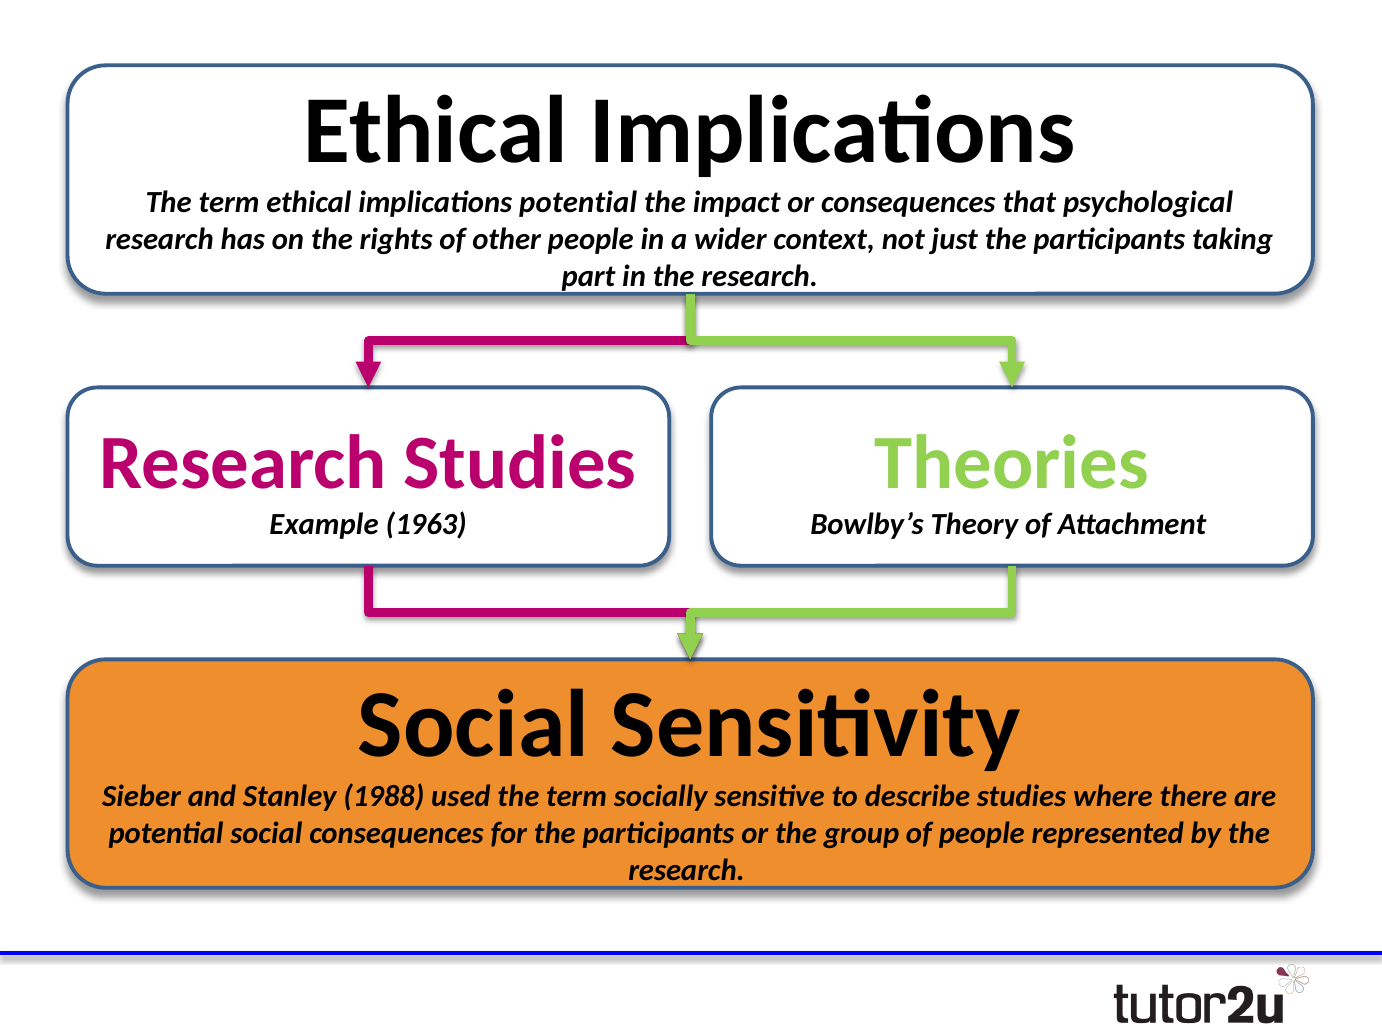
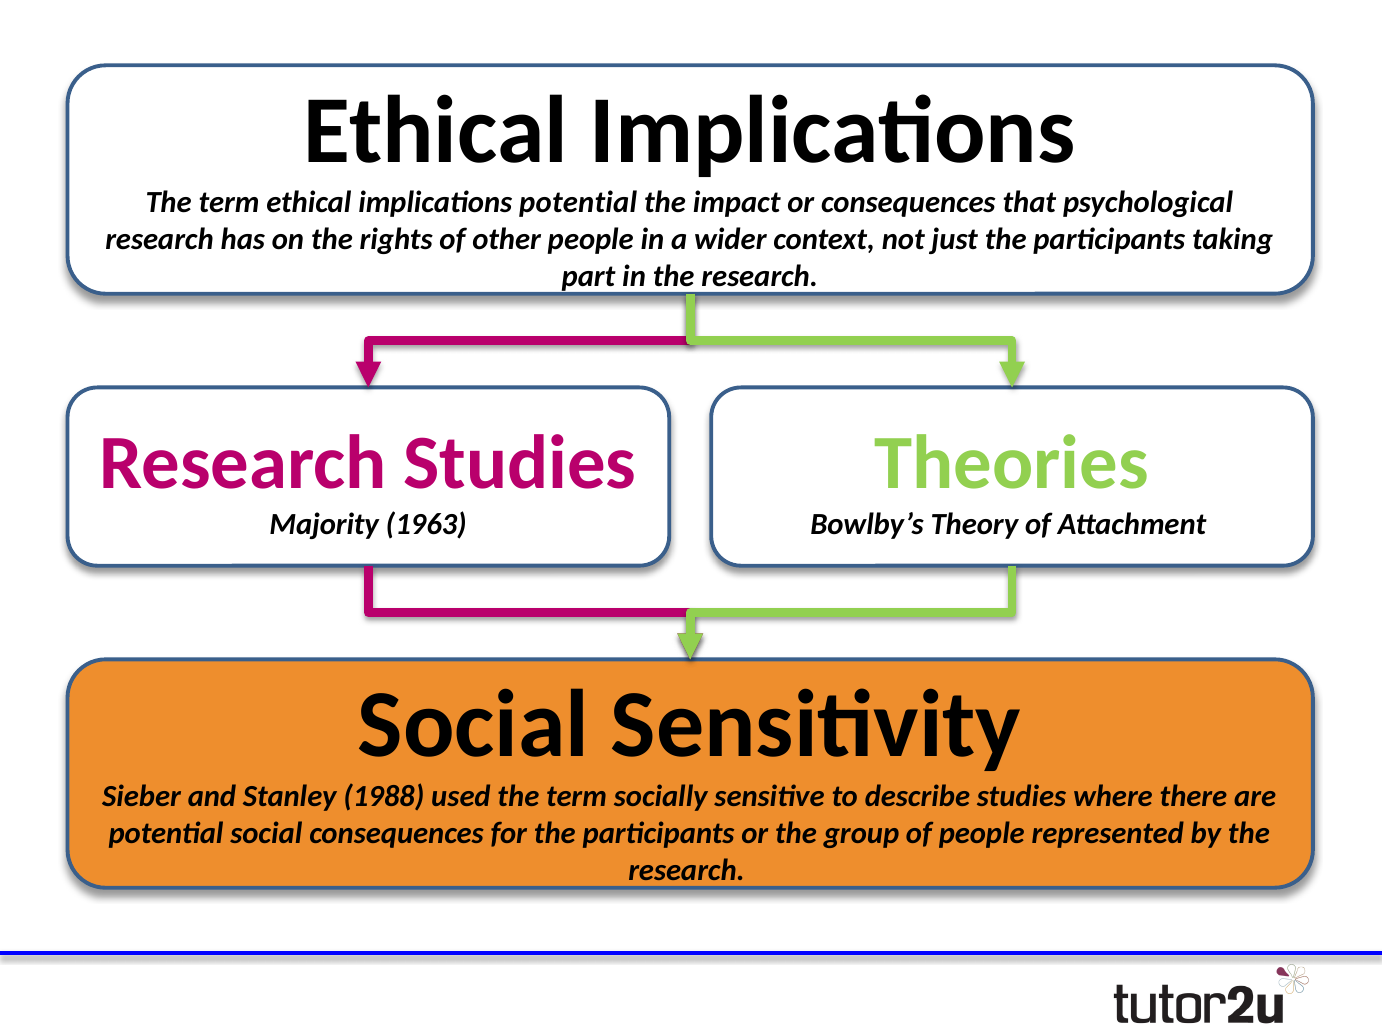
Example: Example -> Majority
